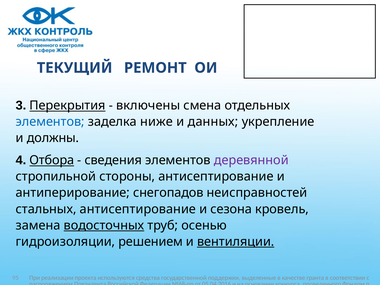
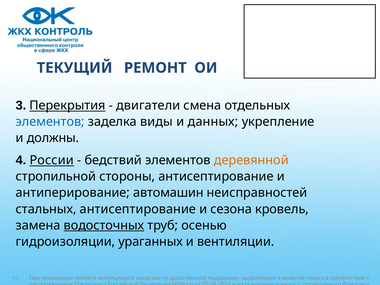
включены: включены -> двигатели
ниже: ниже -> виды
Отбора: Отбора -> России
сведения: сведения -> бедствий
деревянной colour: purple -> orange
снегопадов: снегопадов -> автомашин
решением: решением -> ураганных
вентиляции underline: present -> none
